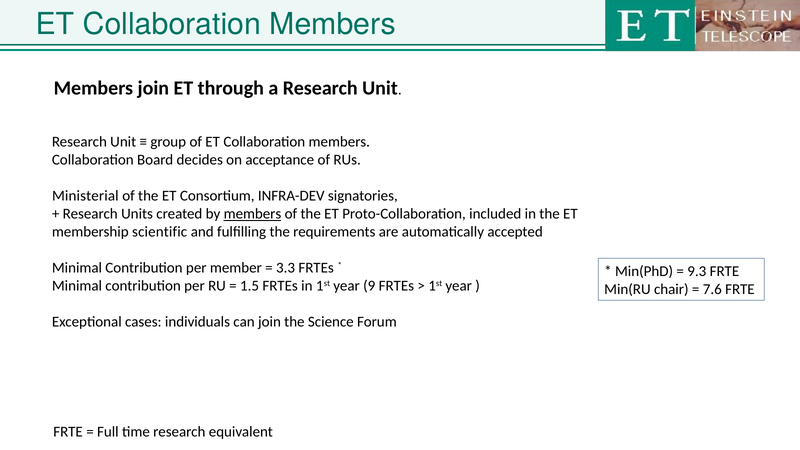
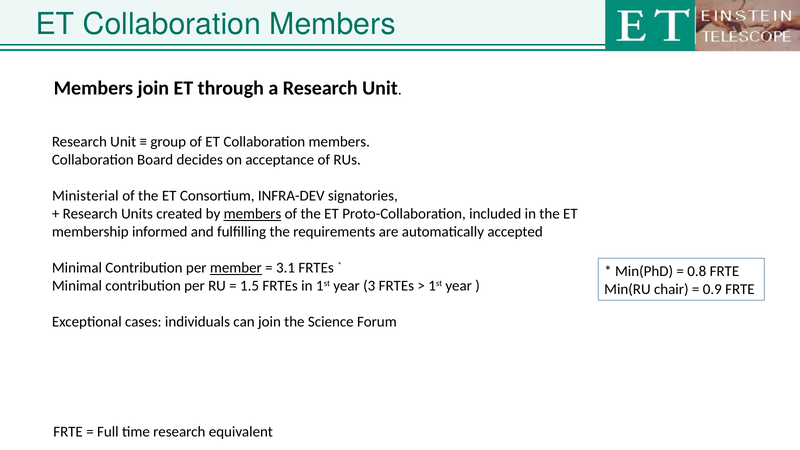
scientific: scientific -> informed
member underline: none -> present
3.3: 3.3 -> 3.1
9.3: 9.3 -> 0.8
9: 9 -> 3
7.6: 7.6 -> 0.9
